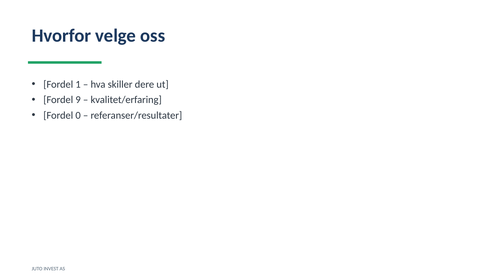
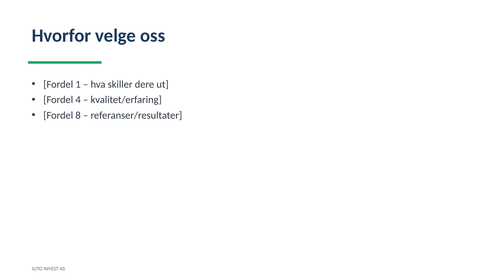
9: 9 -> 4
0: 0 -> 8
